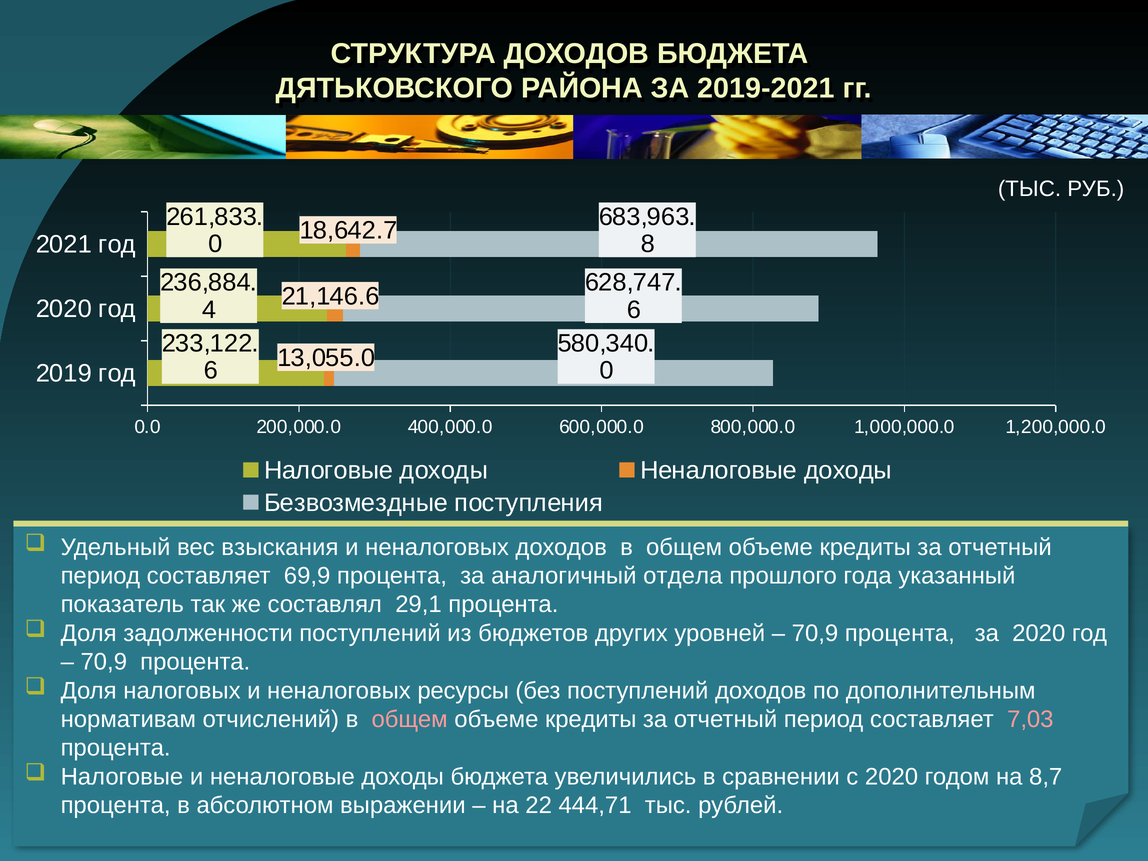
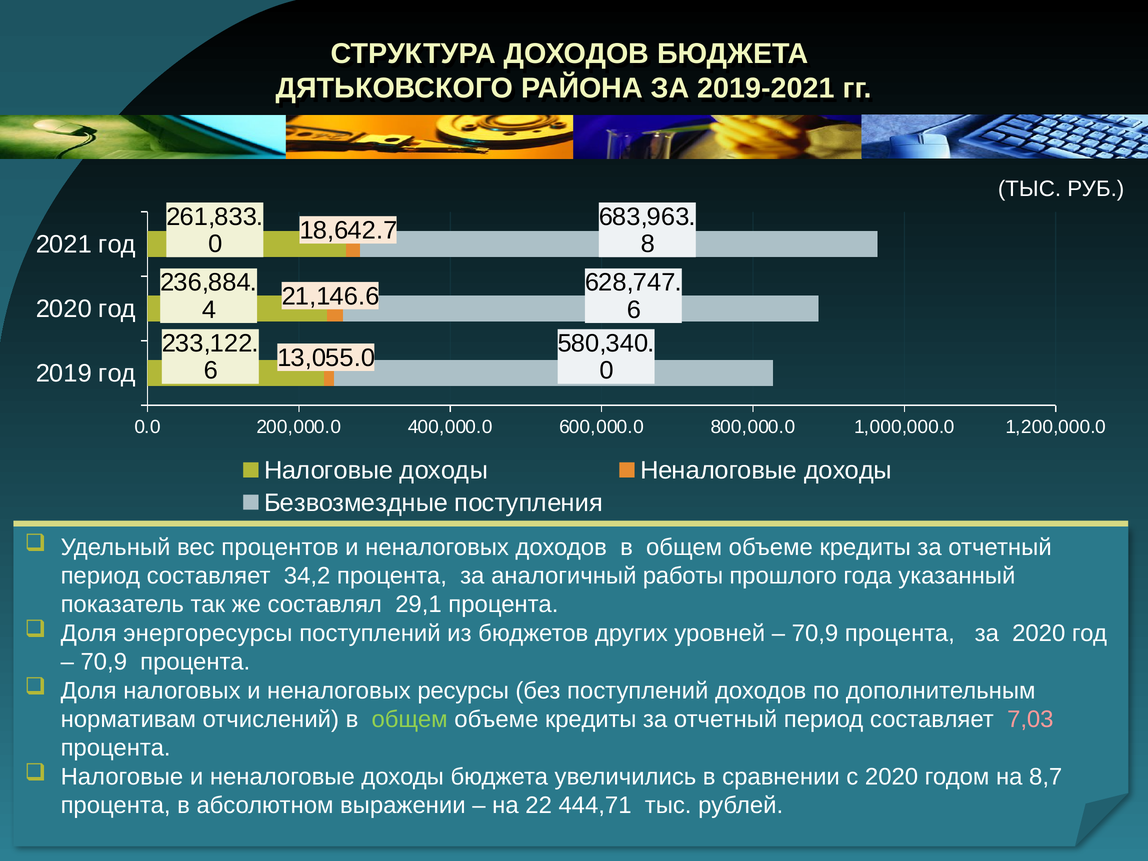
взыскания: взыскания -> процентов
69,9: 69,9 -> 34,2
отдела: отдела -> работы
задолженности: задолженности -> энергоресурсы
общем at (410, 719) colour: pink -> light green
